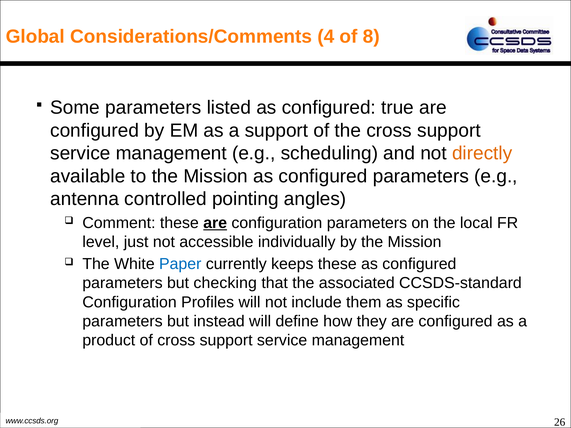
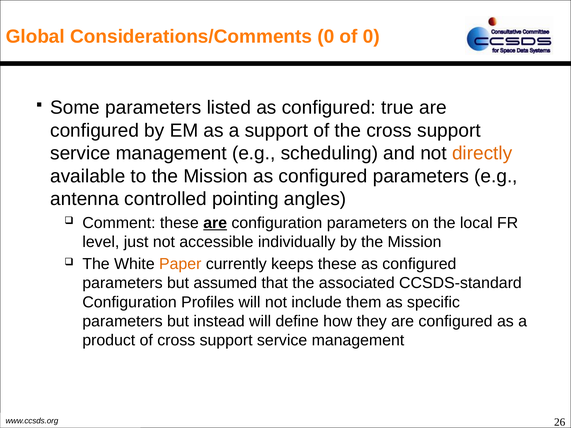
Considerations/Comments 4: 4 -> 0
of 8: 8 -> 0
Paper colour: blue -> orange
checking: checking -> assumed
